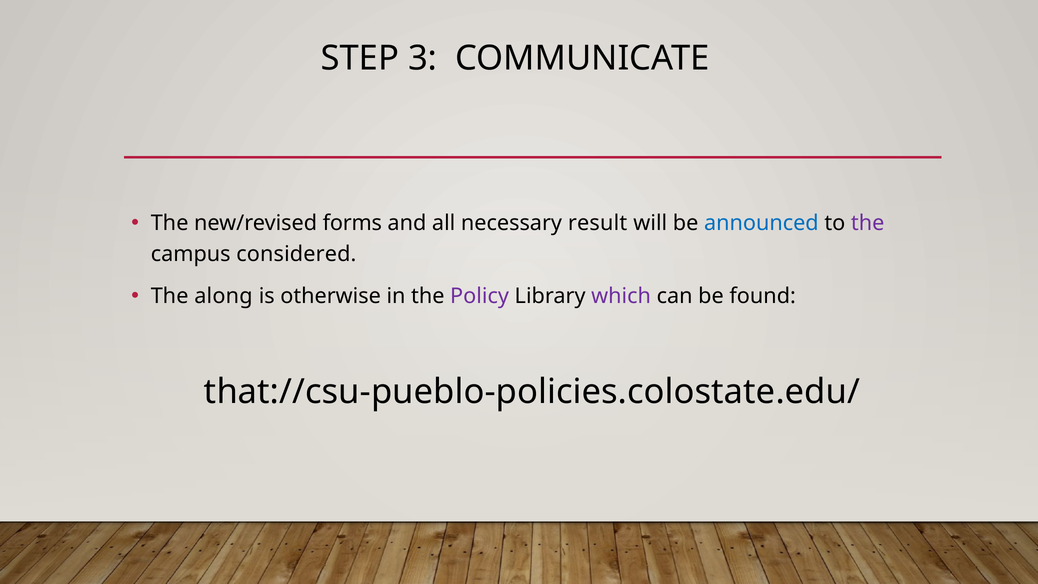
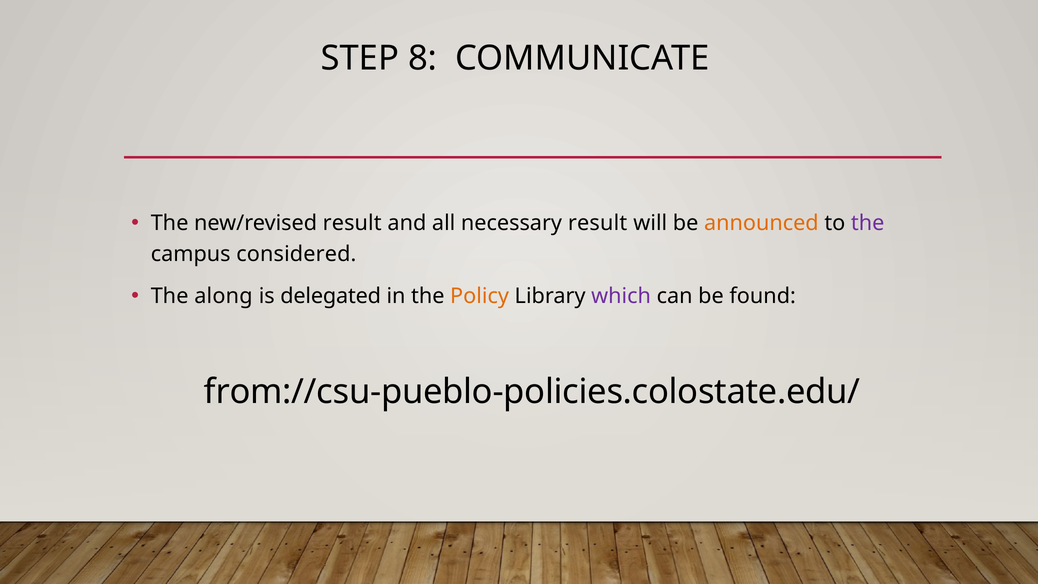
3: 3 -> 8
new/revised forms: forms -> result
announced colour: blue -> orange
otherwise: otherwise -> delegated
Policy colour: purple -> orange
that://csu-pueblo-policies.colostate.edu/: that://csu-pueblo-policies.colostate.edu/ -> from://csu-pueblo-policies.colostate.edu/
